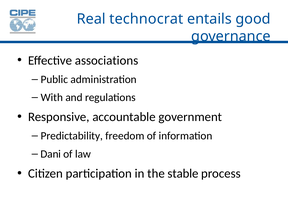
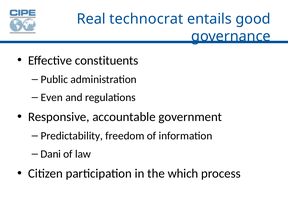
associations: associations -> constituents
With: With -> Even
stable: stable -> which
